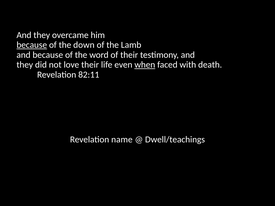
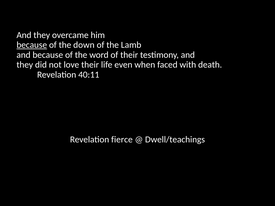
when underline: present -> none
82:11: 82:11 -> 40:11
name: name -> fierce
